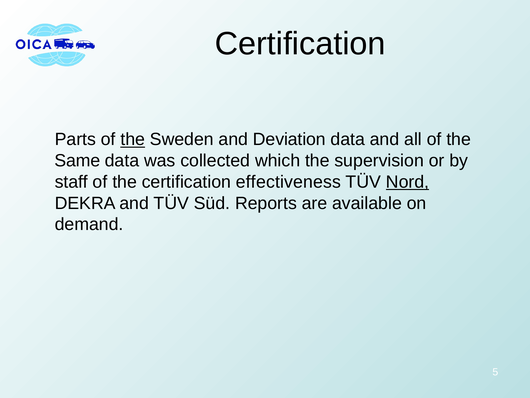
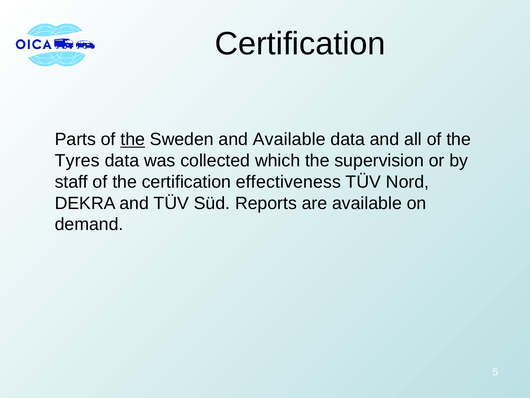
and Deviation: Deviation -> Available
Same: Same -> Tyres
Nord underline: present -> none
